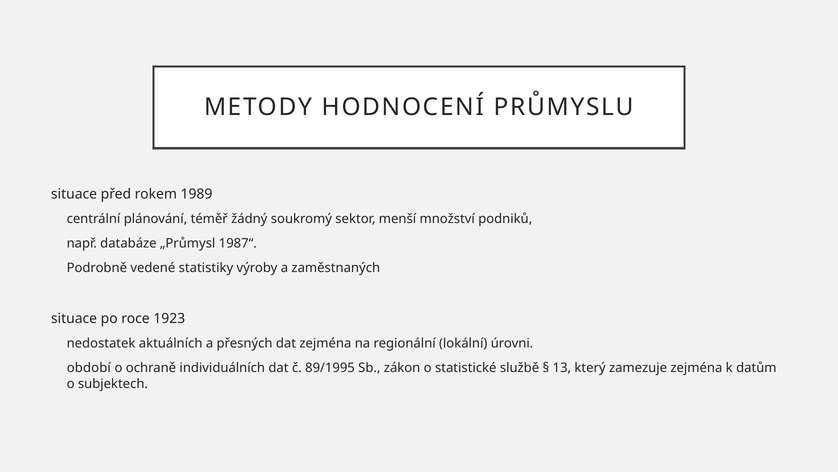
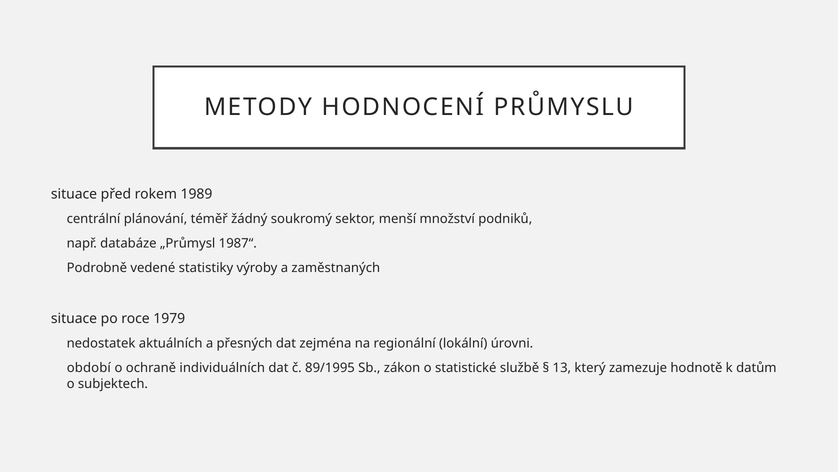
1923: 1923 -> 1979
zamezuje zejména: zejména -> hodnotě
